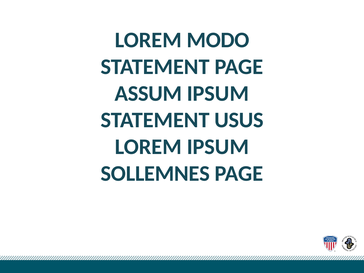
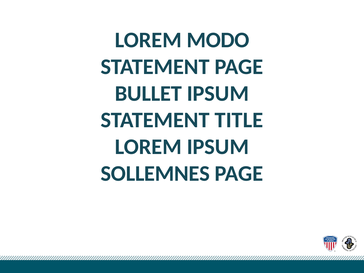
ASSUM: ASSUM -> BULLET
USUS: USUS -> TITLE
